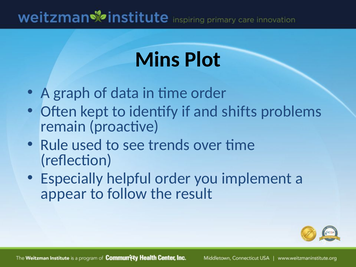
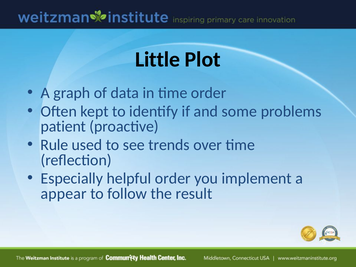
Mins: Mins -> Little
shifts: shifts -> some
remain: remain -> patient
